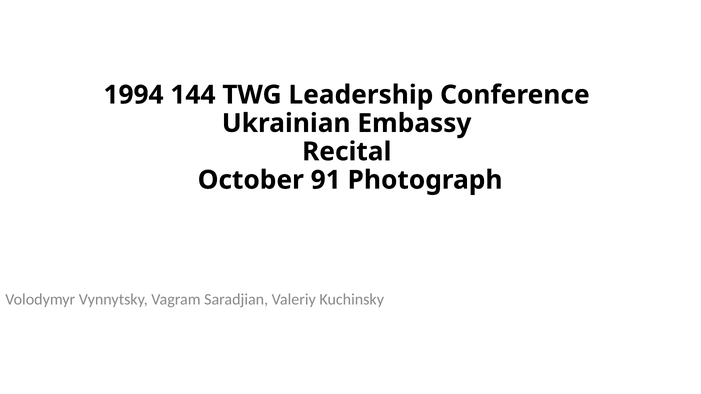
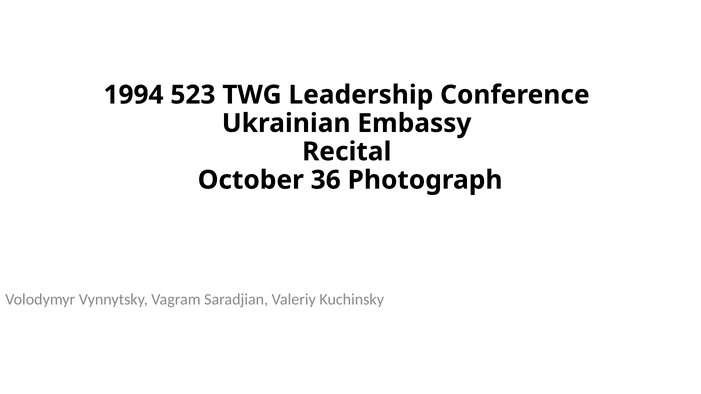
144: 144 -> 523
91: 91 -> 36
